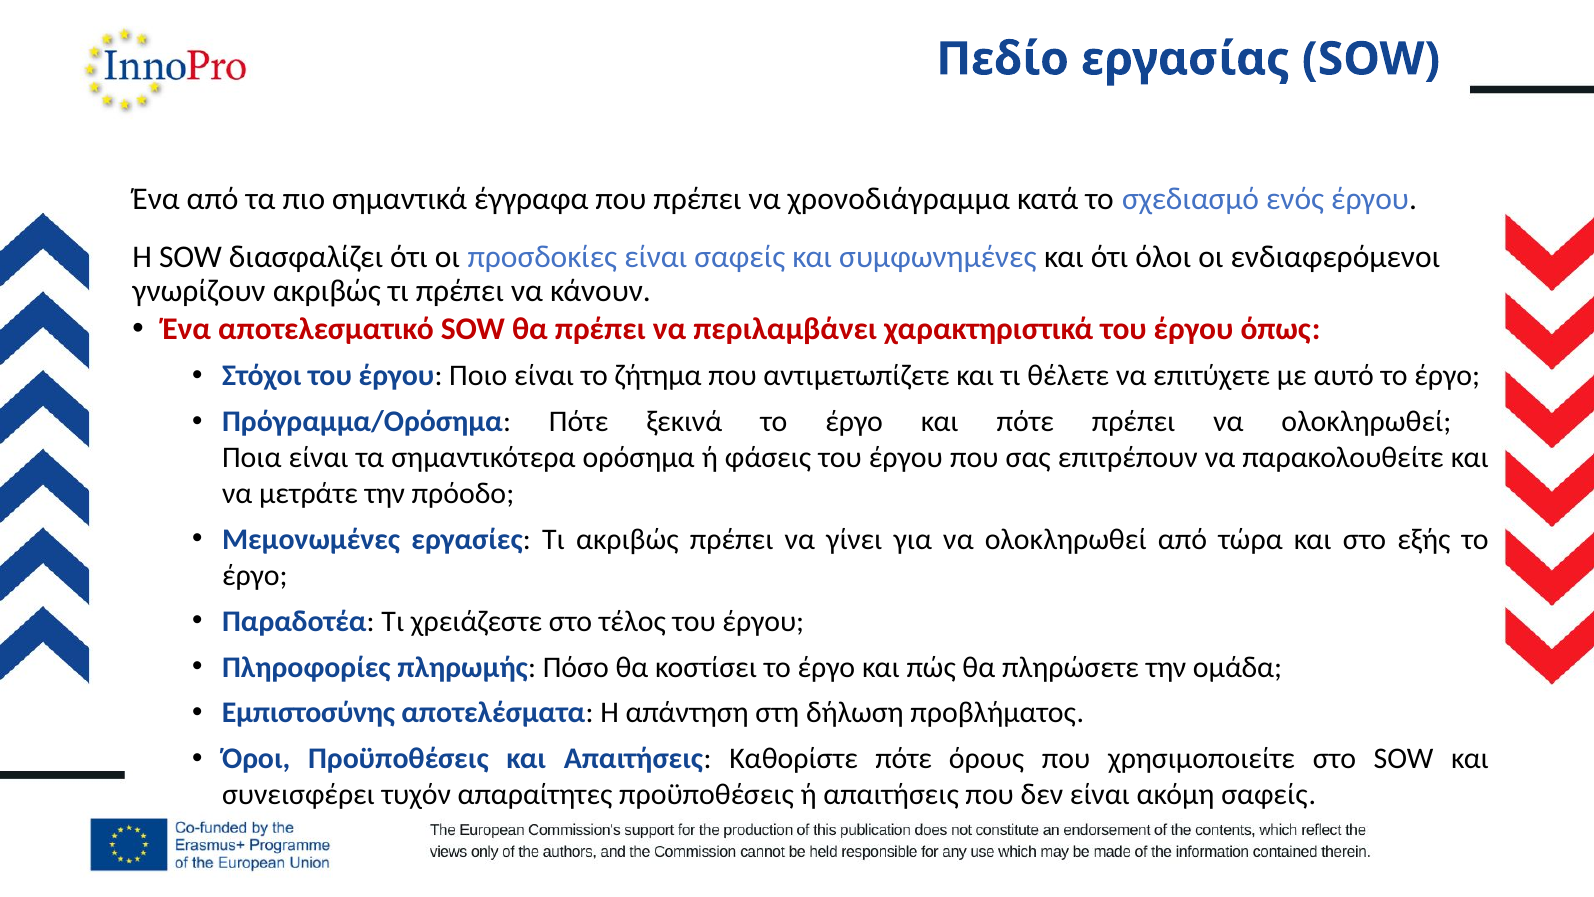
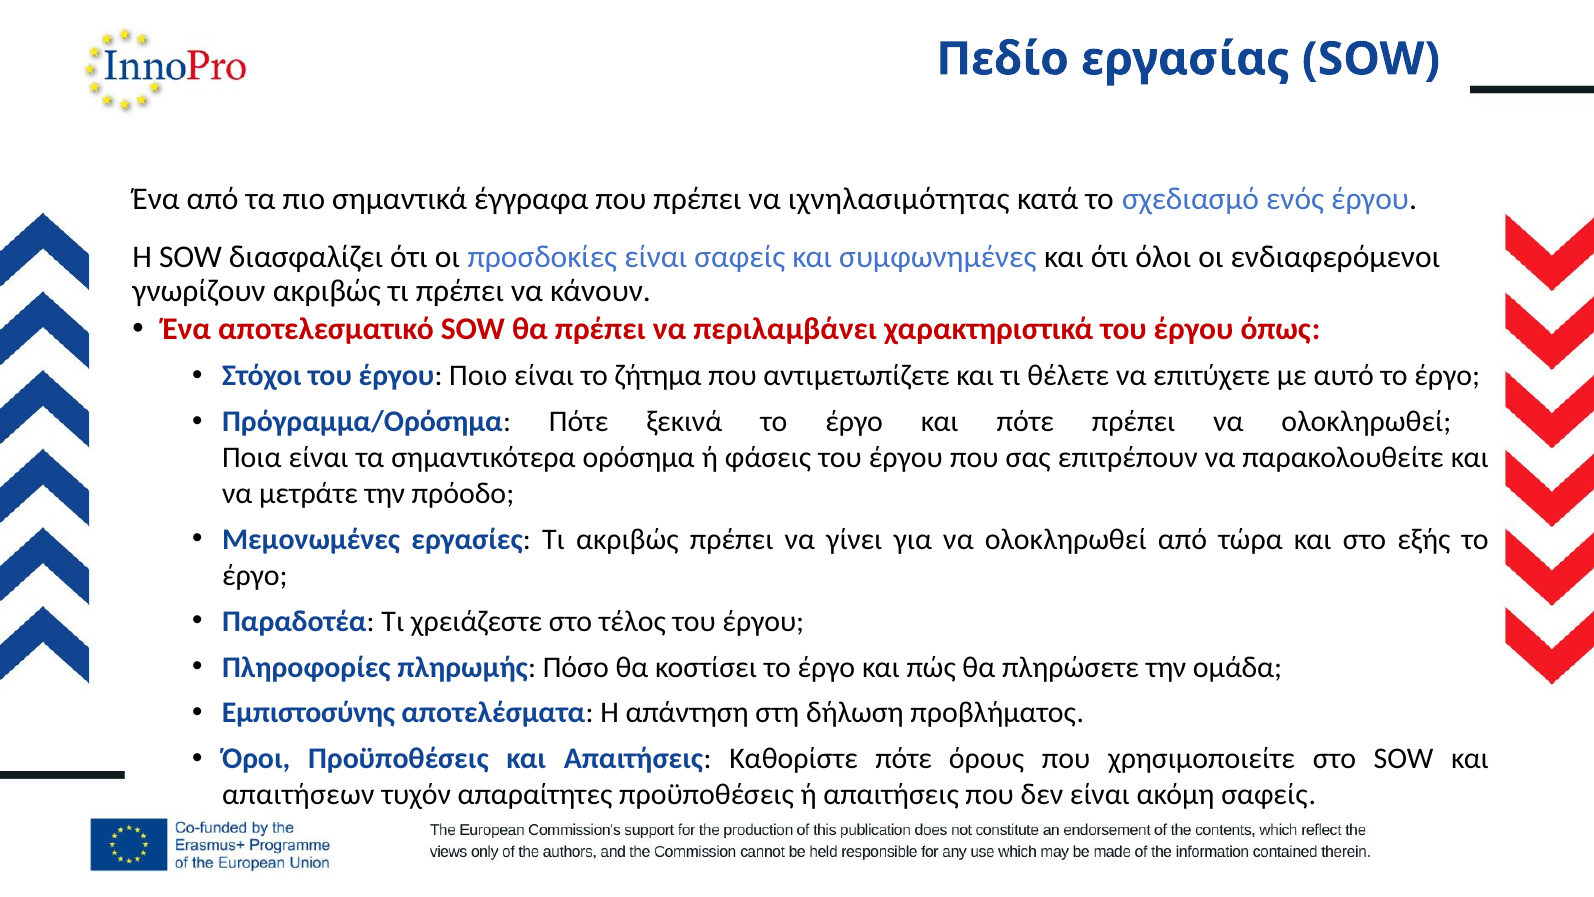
χρονοδιάγραμμα: χρονοδιάγραμμα -> ιχνηλασιμότητας
συνεισφέρει: συνεισφέρει -> απαιτήσεων
